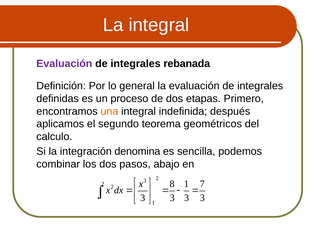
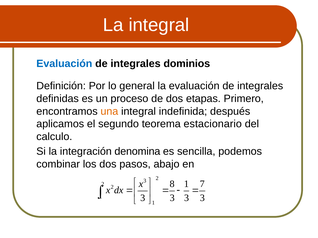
Evaluación at (64, 64) colour: purple -> blue
rebanada: rebanada -> dominios
geométricos: geométricos -> estacionario
